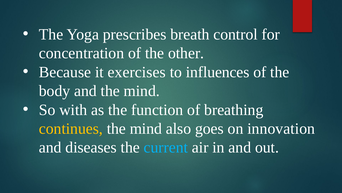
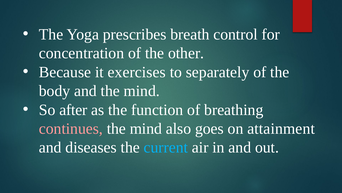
influences: influences -> separately
with: with -> after
continues colour: yellow -> pink
innovation: innovation -> attainment
